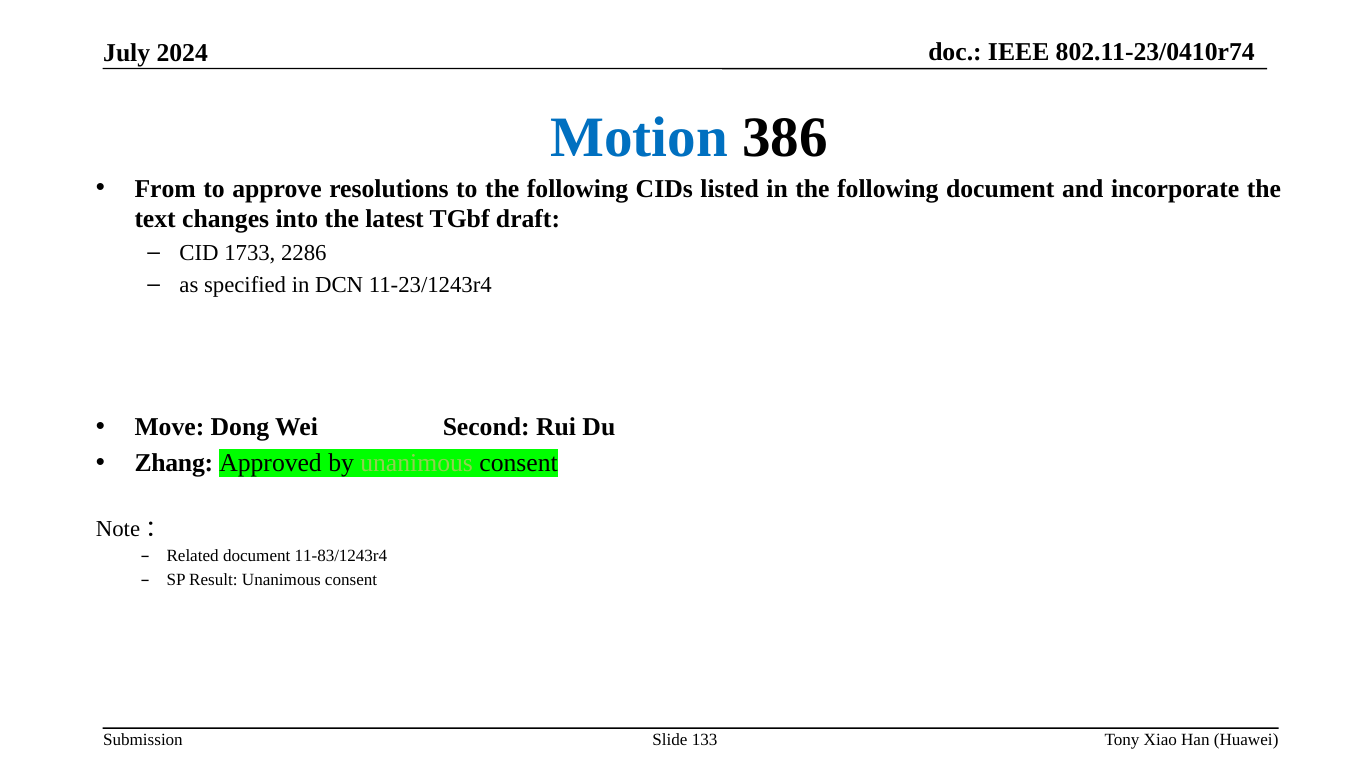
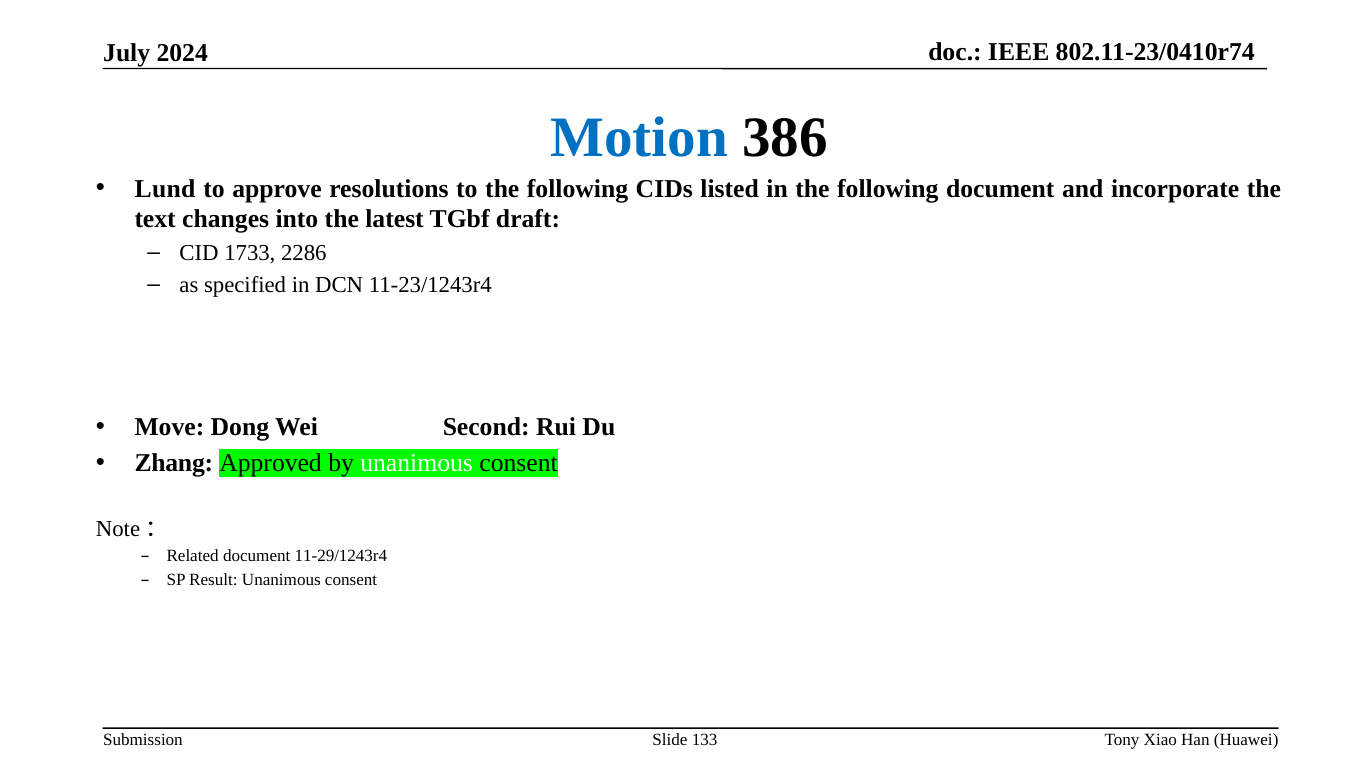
From: From -> Lund
unanimous at (417, 463) colour: light green -> white
11-83/1243r4: 11-83/1243r4 -> 11-29/1243r4
